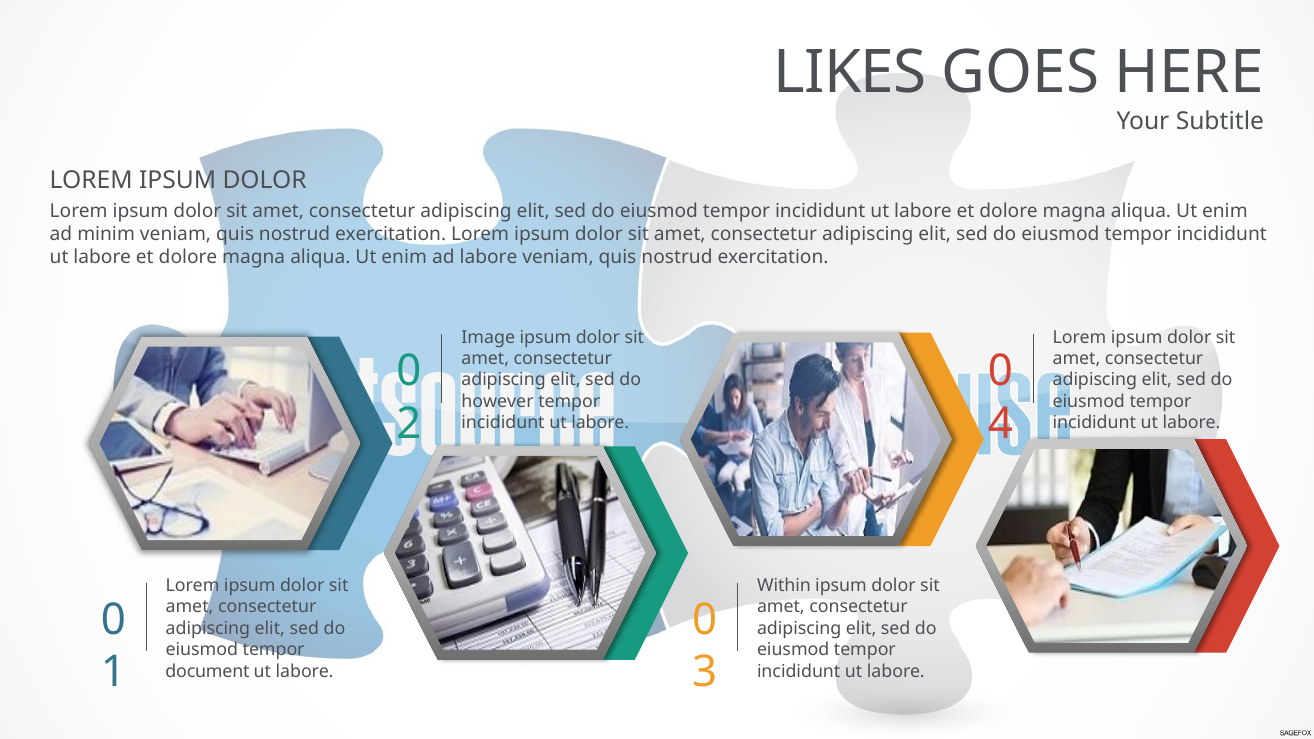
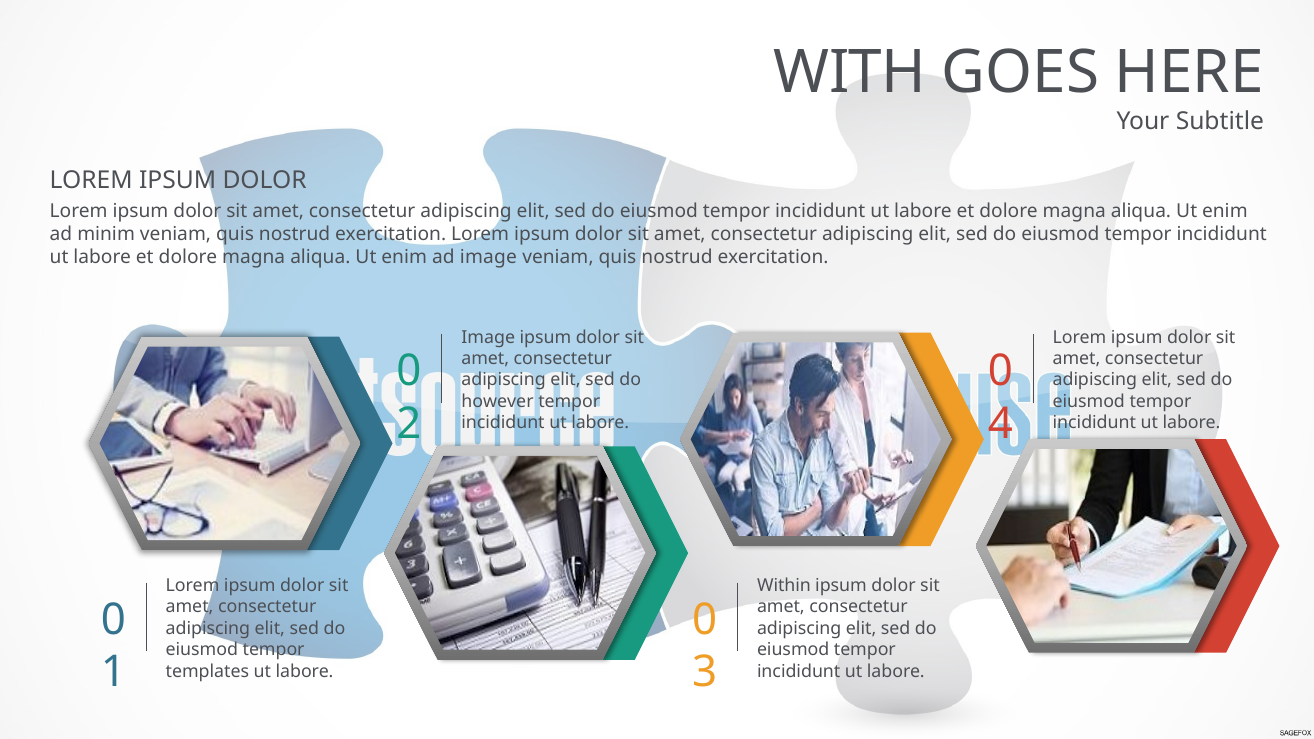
LIKES: LIKES -> WITH
ad labore: labore -> image
document: document -> templates
